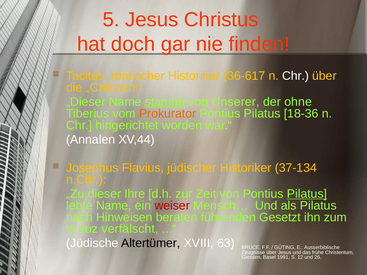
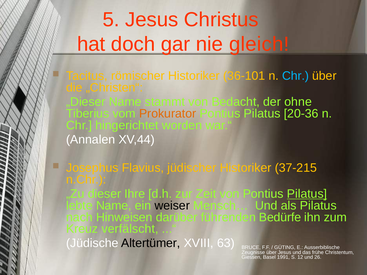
finden: finden -> gleich
36-617: 36-617 -> 36-101
Chr at (296, 76) colour: white -> light blue
stammt underline: present -> none
Unserer: Unserer -> Bedacht
18-36: 18-36 -> 20-36
37-134: 37-134 -> 37-215
weiser colour: red -> black
beraten: beraten -> darüber
Gesetzt: Gesetzt -> Bedürfe
